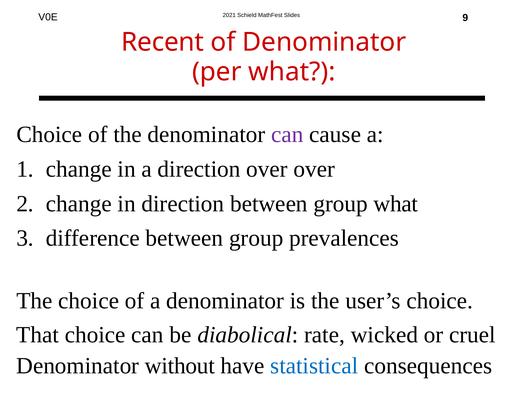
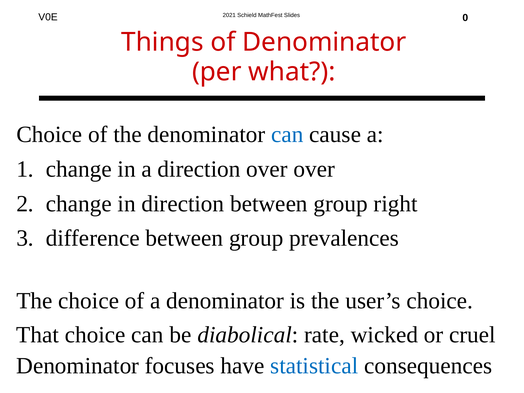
9: 9 -> 0
Recent: Recent -> Things
can at (287, 135) colour: purple -> blue
group what: what -> right
without: without -> focuses
